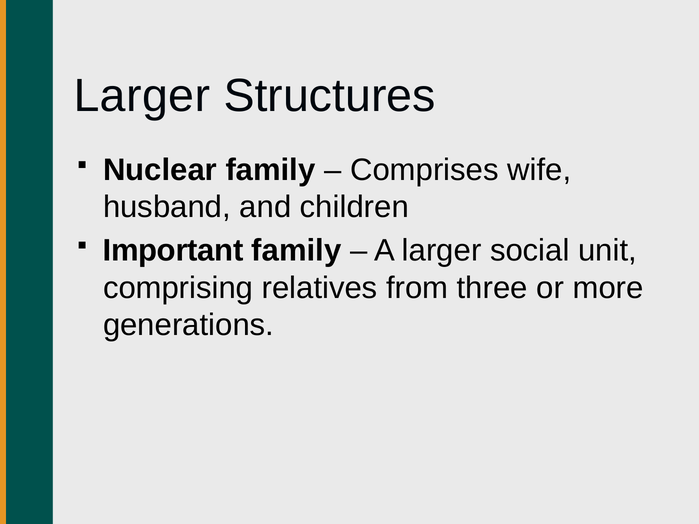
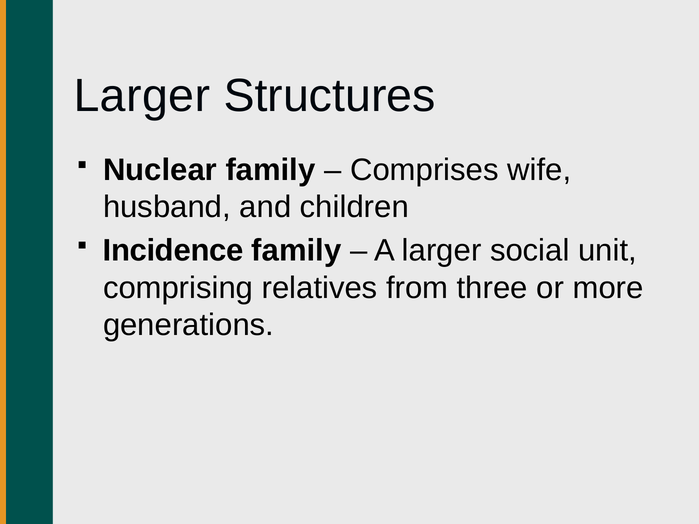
Important: Important -> Incidence
